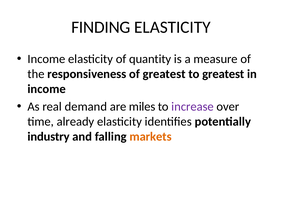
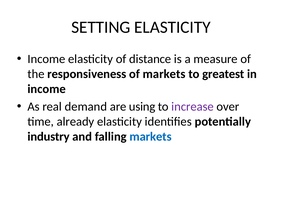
FINDING: FINDING -> SETTING
quantity: quantity -> distance
of greatest: greatest -> markets
miles: miles -> using
markets at (151, 137) colour: orange -> blue
